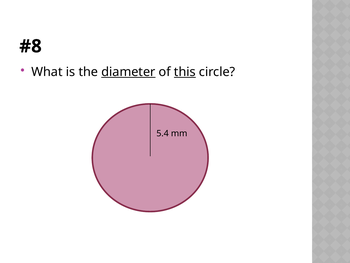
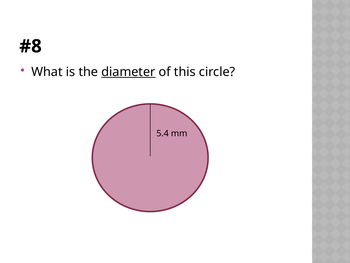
this underline: present -> none
